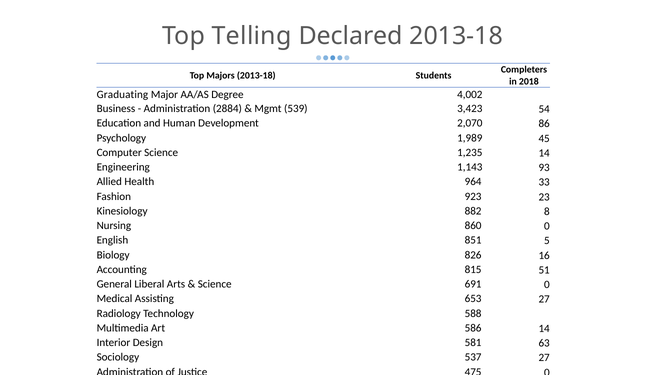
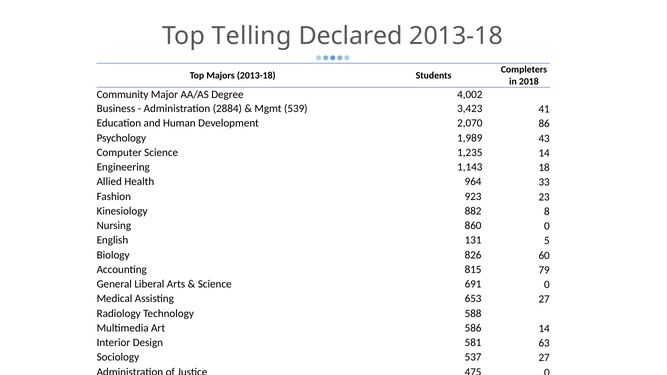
Graduating: Graduating -> Community
54: 54 -> 41
45: 45 -> 43
93: 93 -> 18
851: 851 -> 131
16: 16 -> 60
51: 51 -> 79
